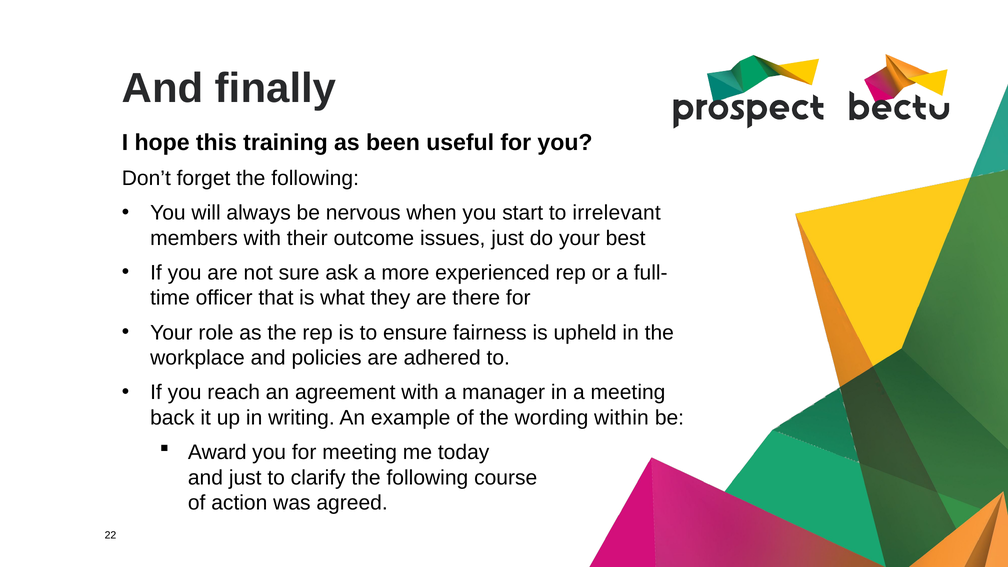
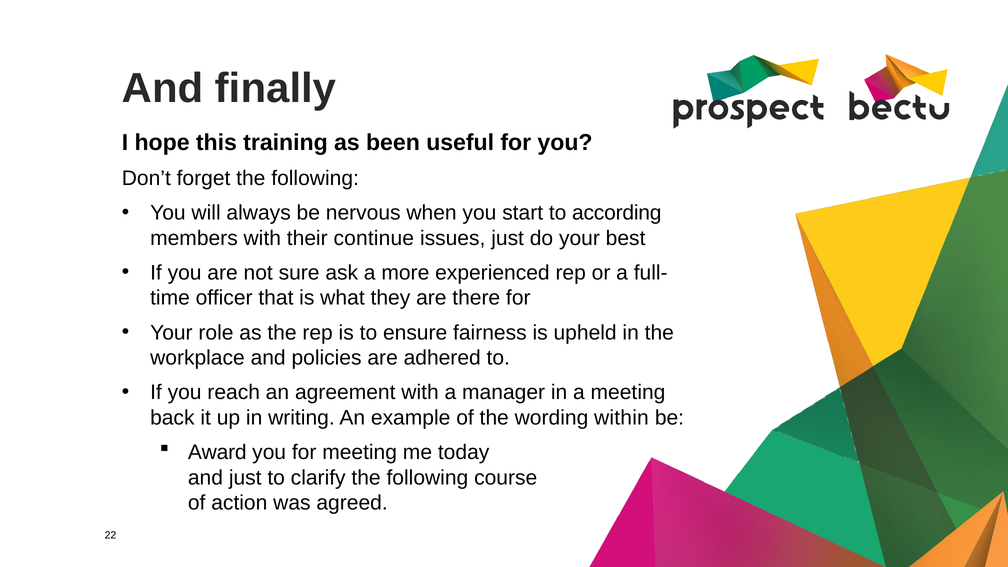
irrelevant: irrelevant -> according
outcome: outcome -> continue
